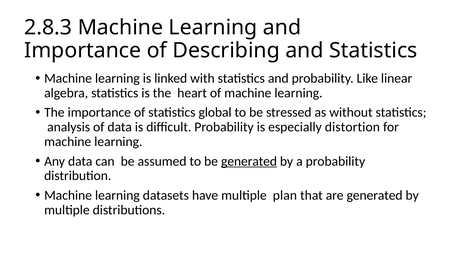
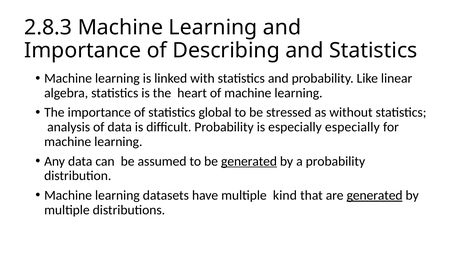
especially distortion: distortion -> especially
plan: plan -> kind
generated at (375, 196) underline: none -> present
